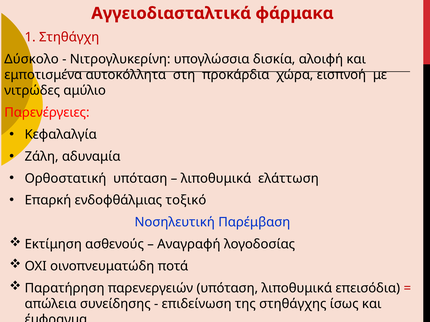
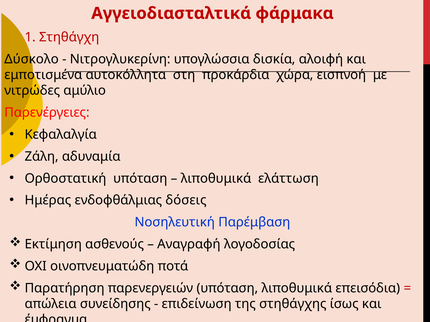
Επαρκή: Επαρκή -> Ημέρας
τοξικό: τοξικό -> δόσεις
